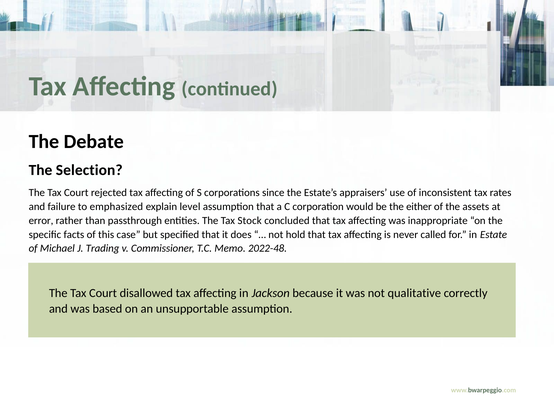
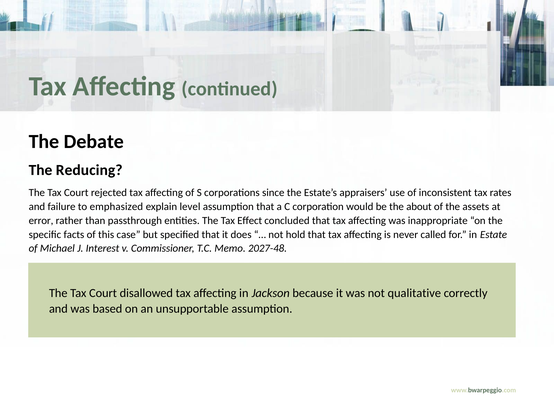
Selection: Selection -> Reducing
either: either -> about
Stock: Stock -> Effect
Trading: Trading -> Interest
2022-48: 2022-48 -> 2027-48
